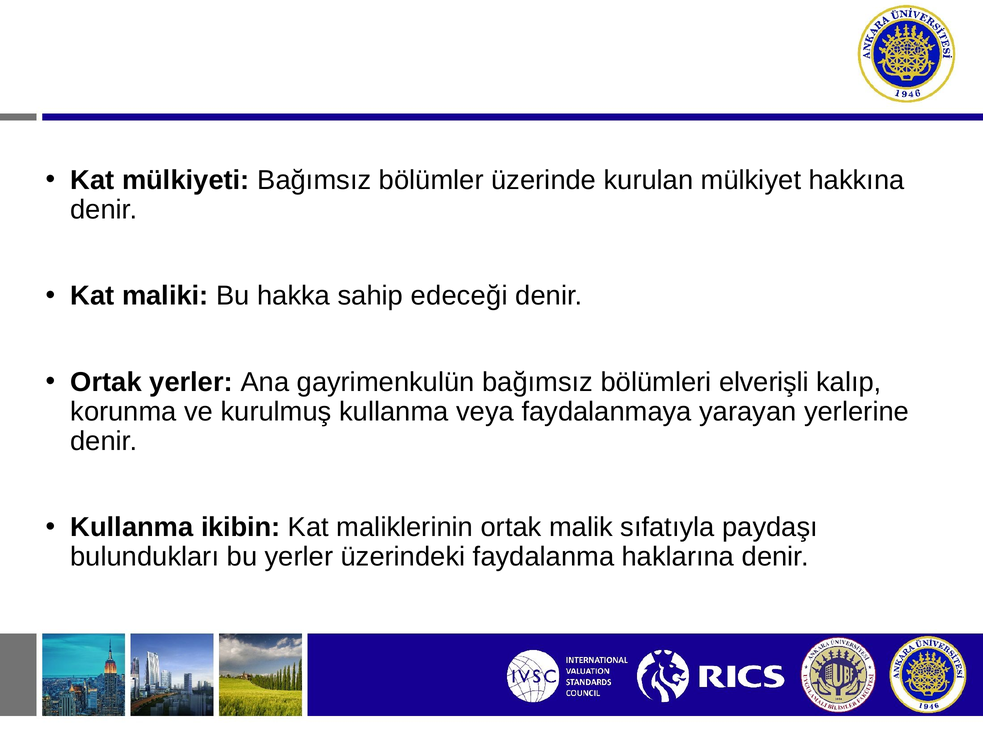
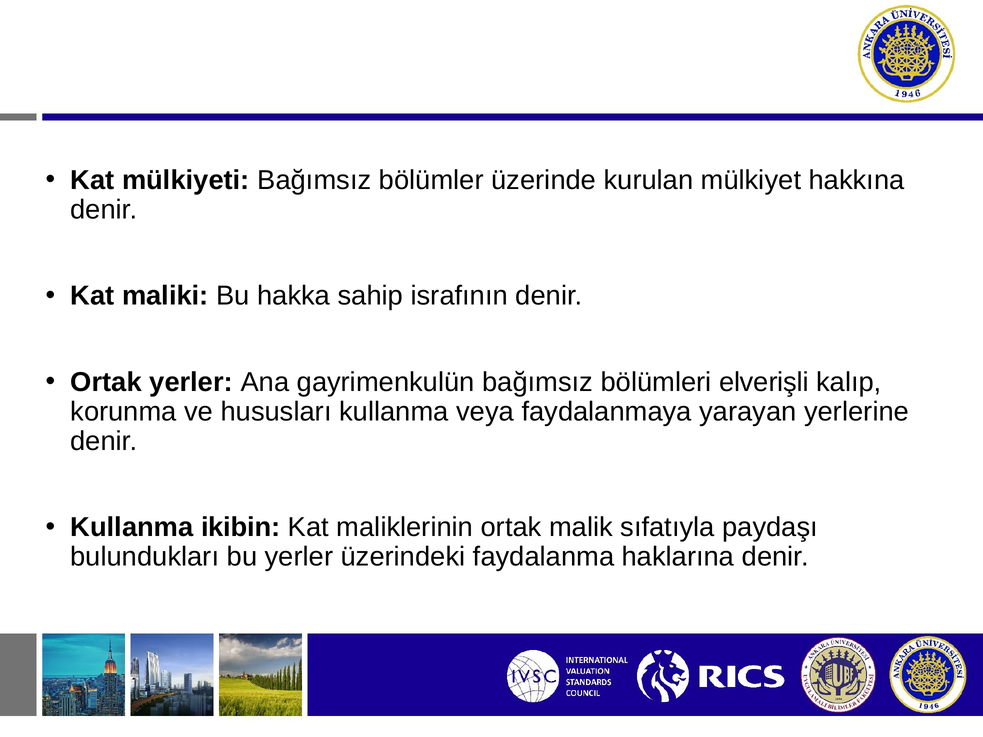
edeceği: edeceği -> israfının
kurulmuş: kurulmuş -> hususları
